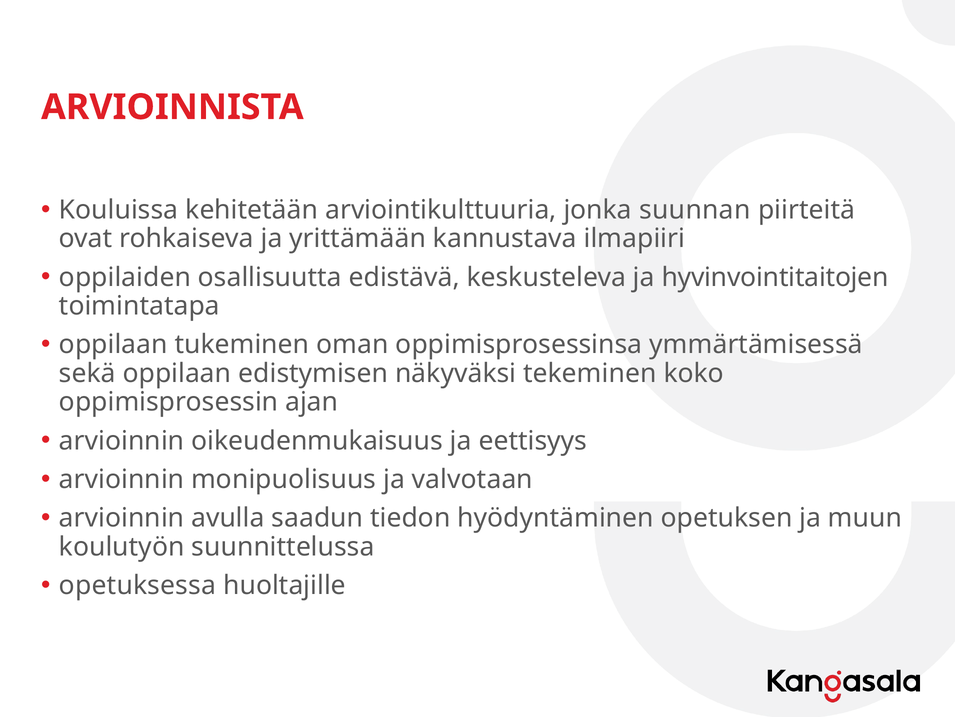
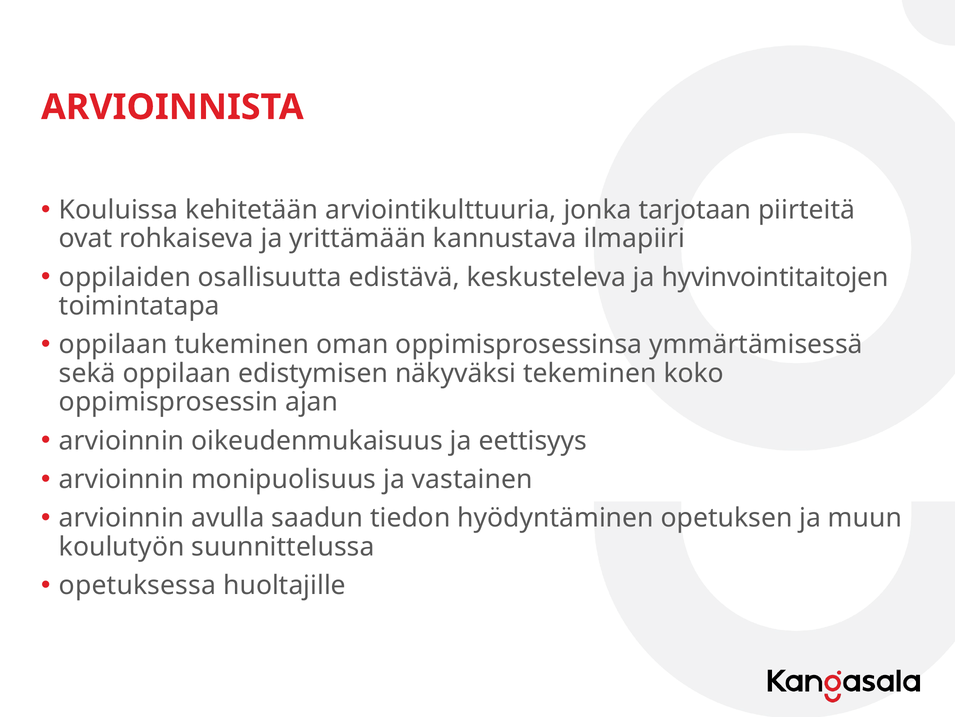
suunnan: suunnan -> tarjotaan
valvotaan: valvotaan -> vastainen
